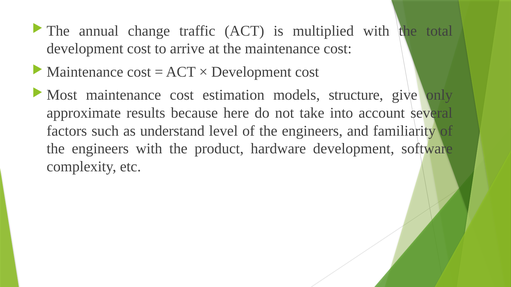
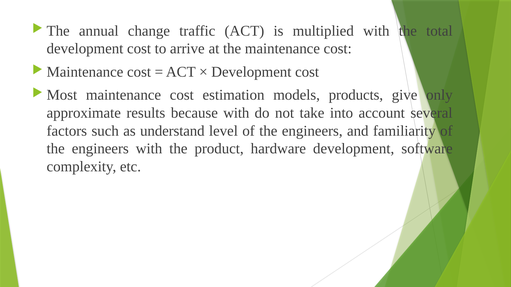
structure: structure -> products
because here: here -> with
